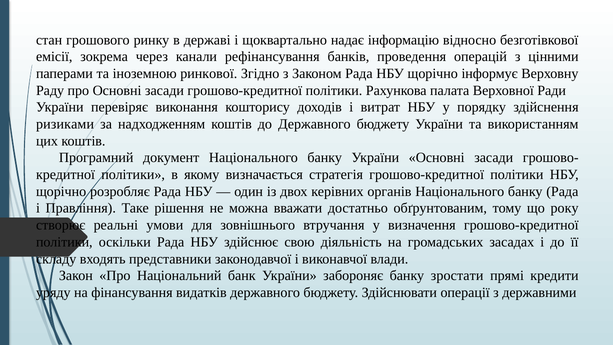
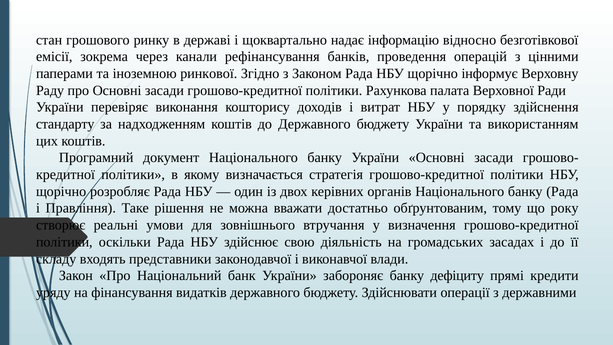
ризиками: ризиками -> стандарту
зростати: зростати -> дефіциту
